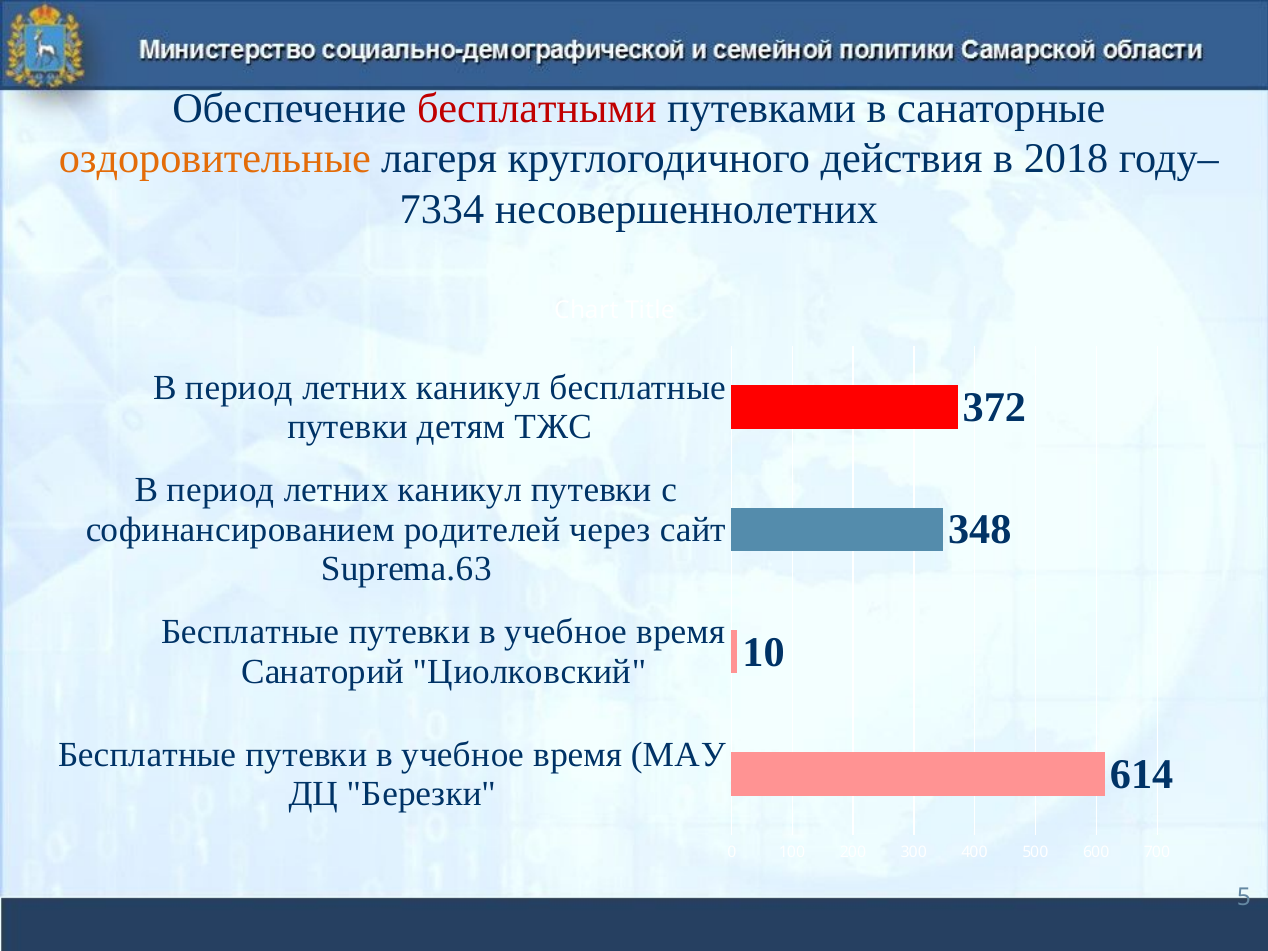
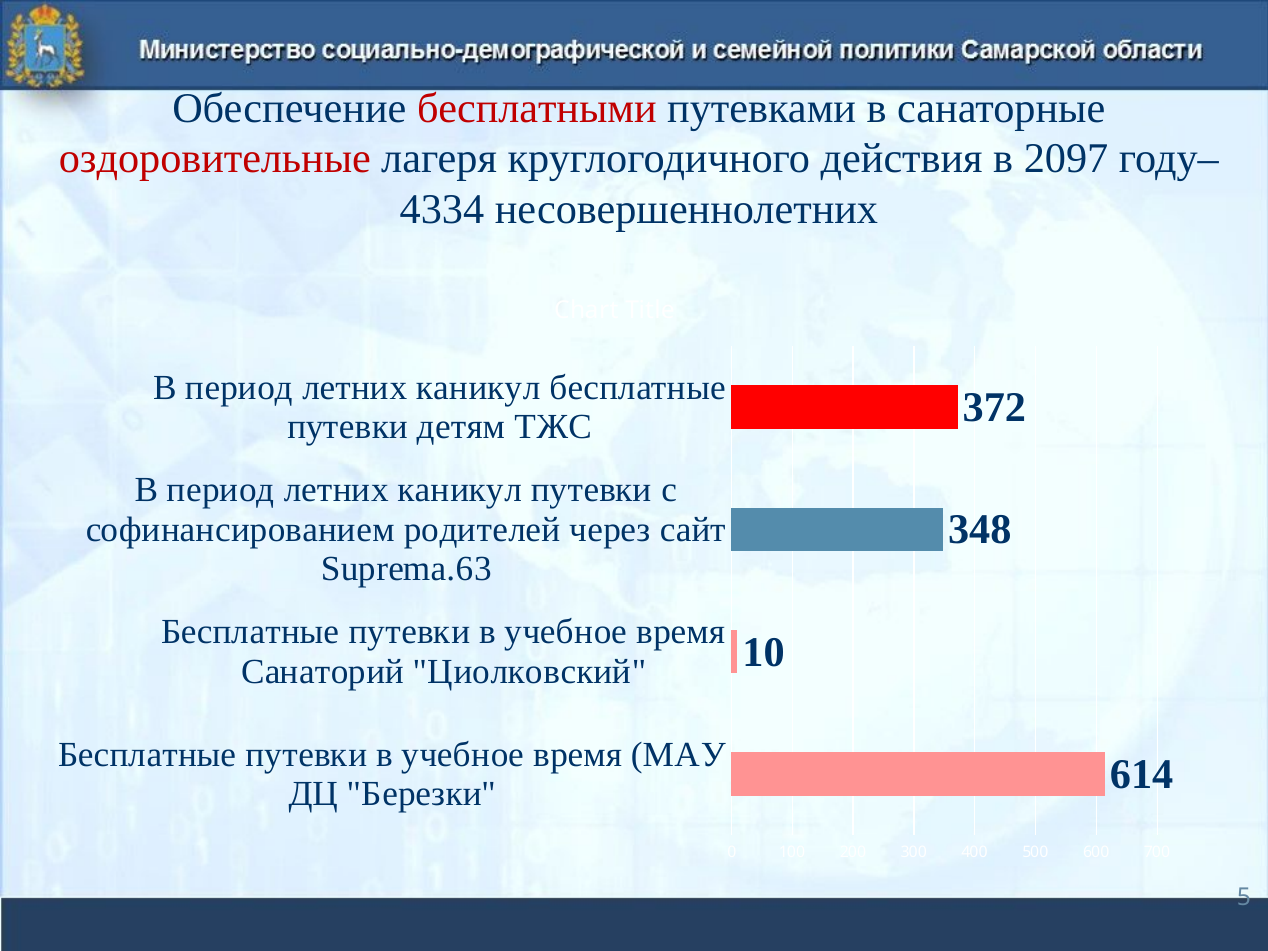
оздоровительные colour: orange -> red
2018: 2018 -> 2097
7334: 7334 -> 4334
